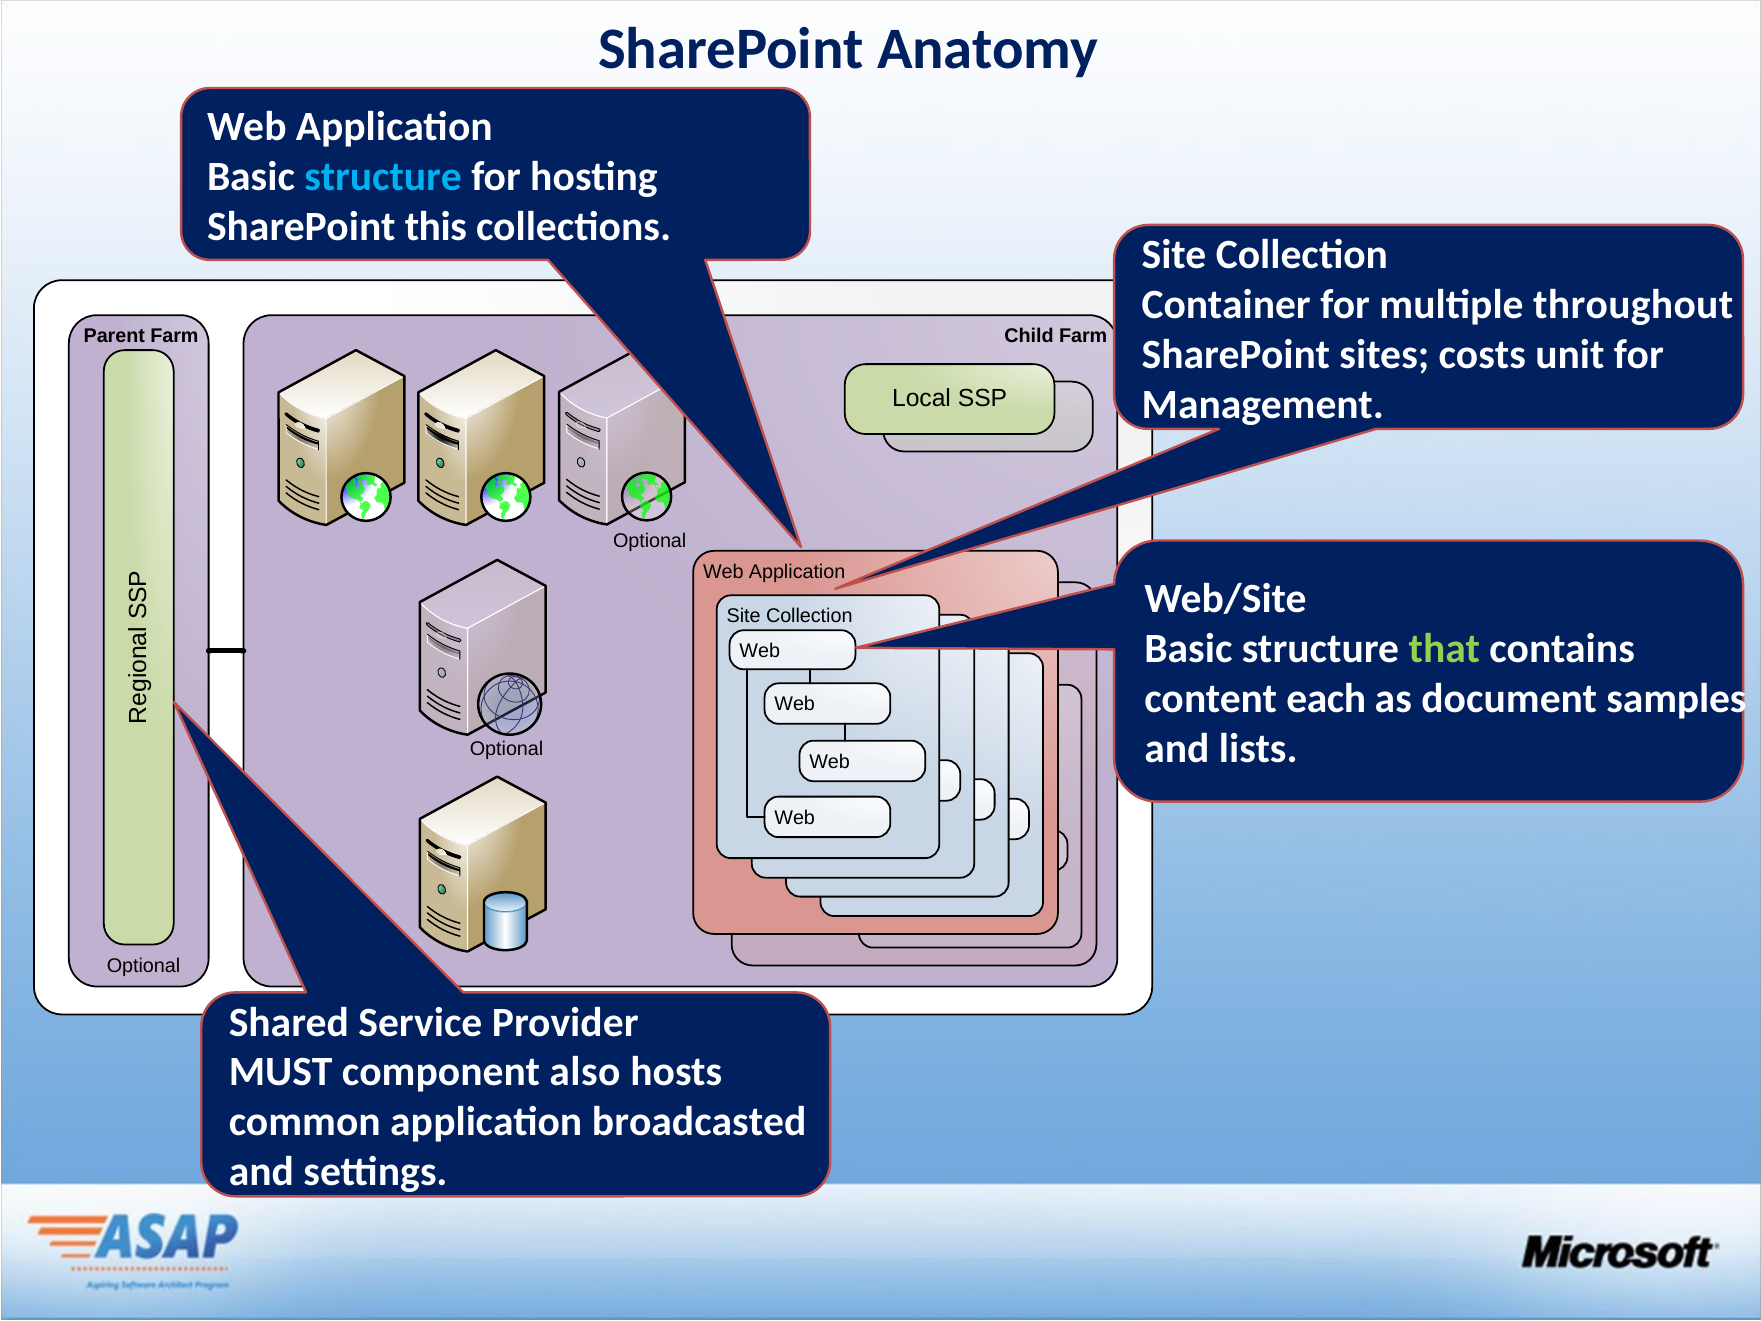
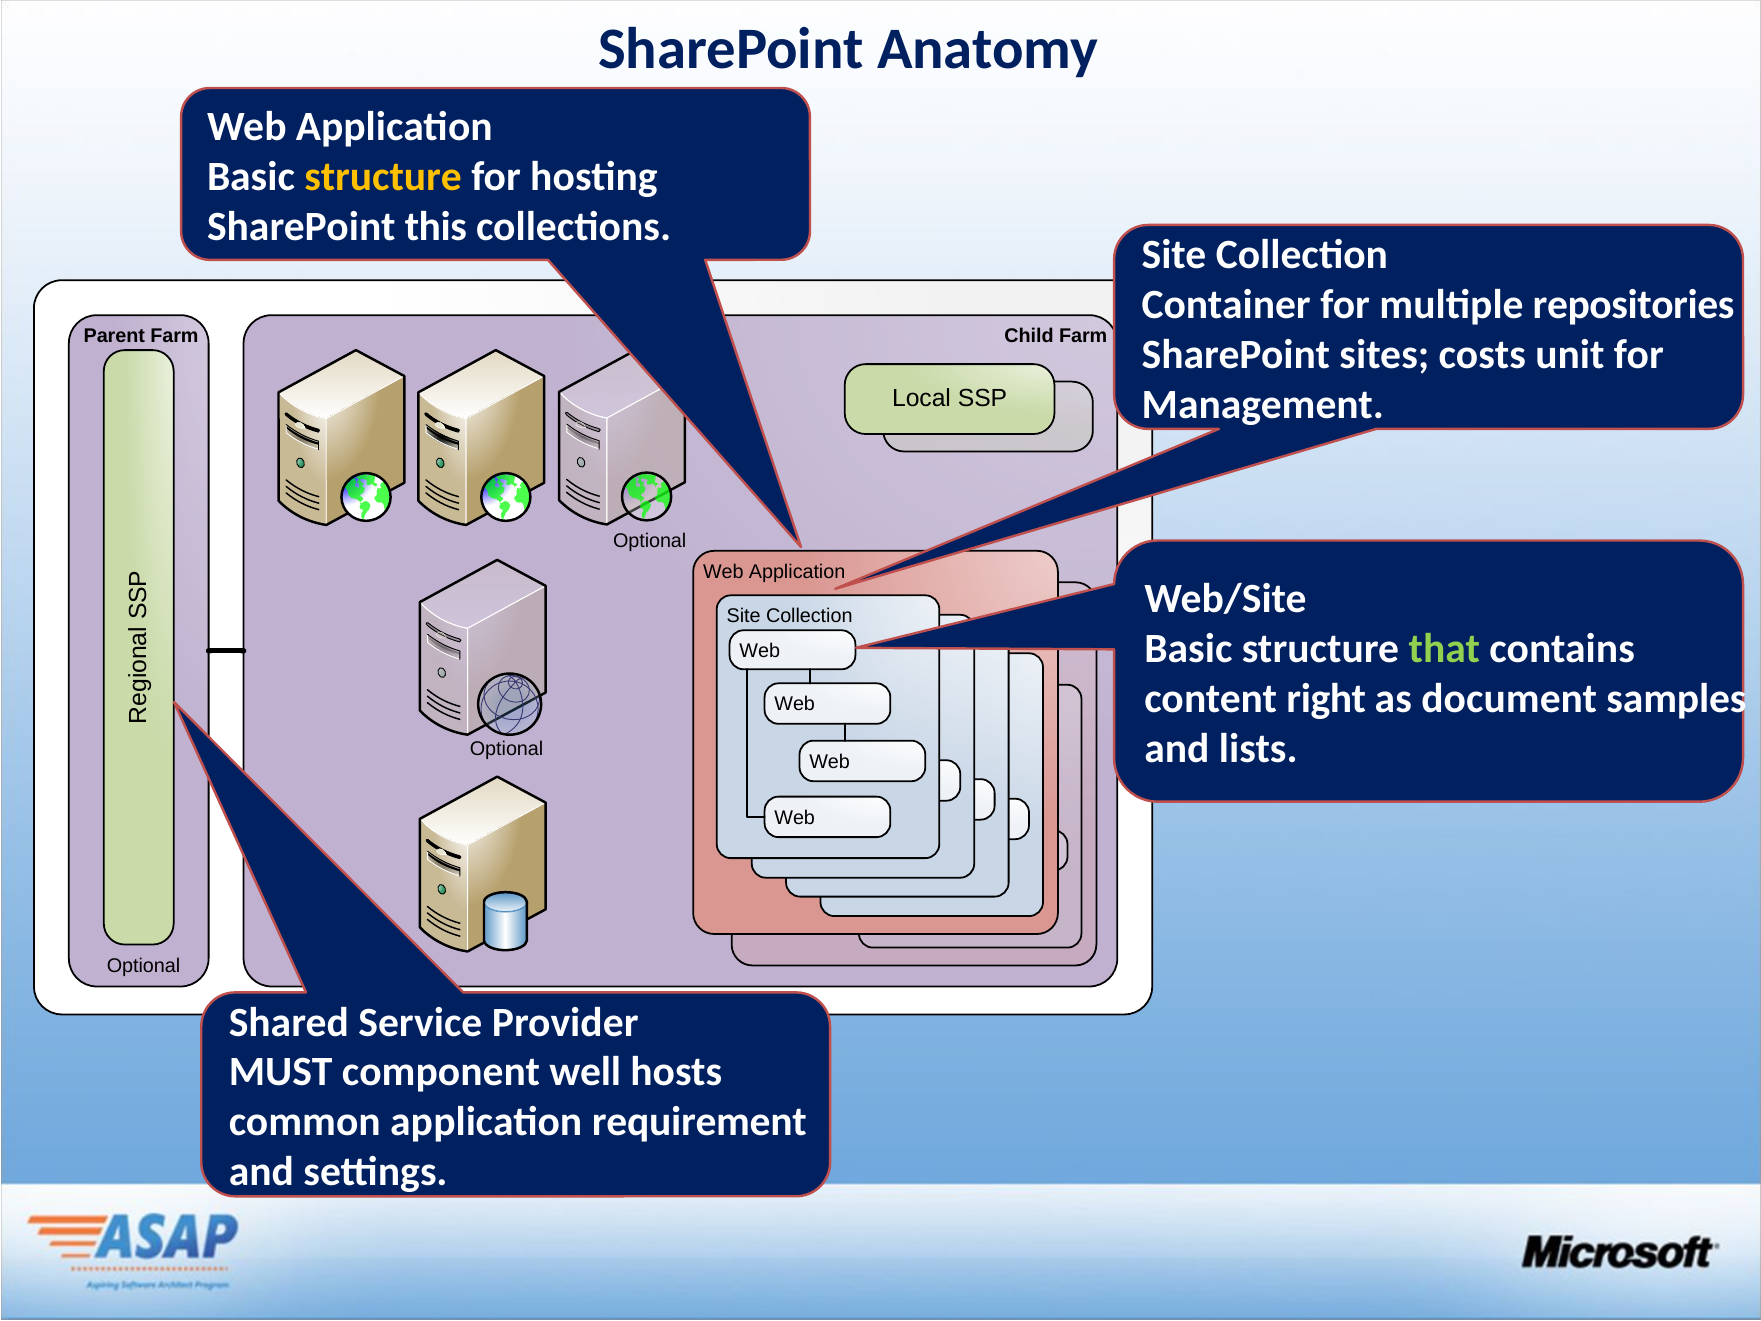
structure at (383, 177) colour: light blue -> yellow
throughout: throughout -> repositories
each: each -> right
also: also -> well
broadcasted: broadcasted -> requirement
